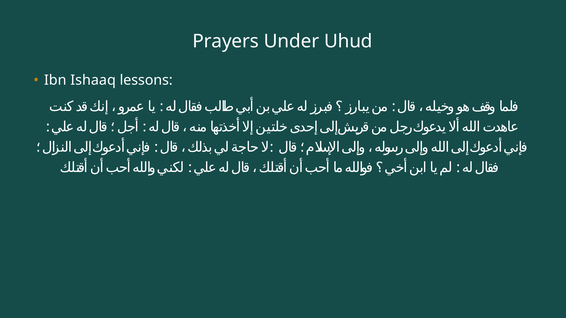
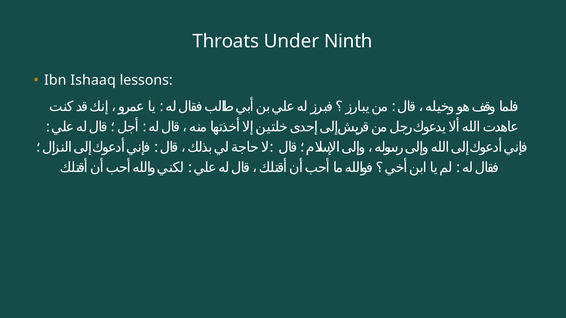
Prayers: Prayers -> Throats
Uhud: Uhud -> Ninth
